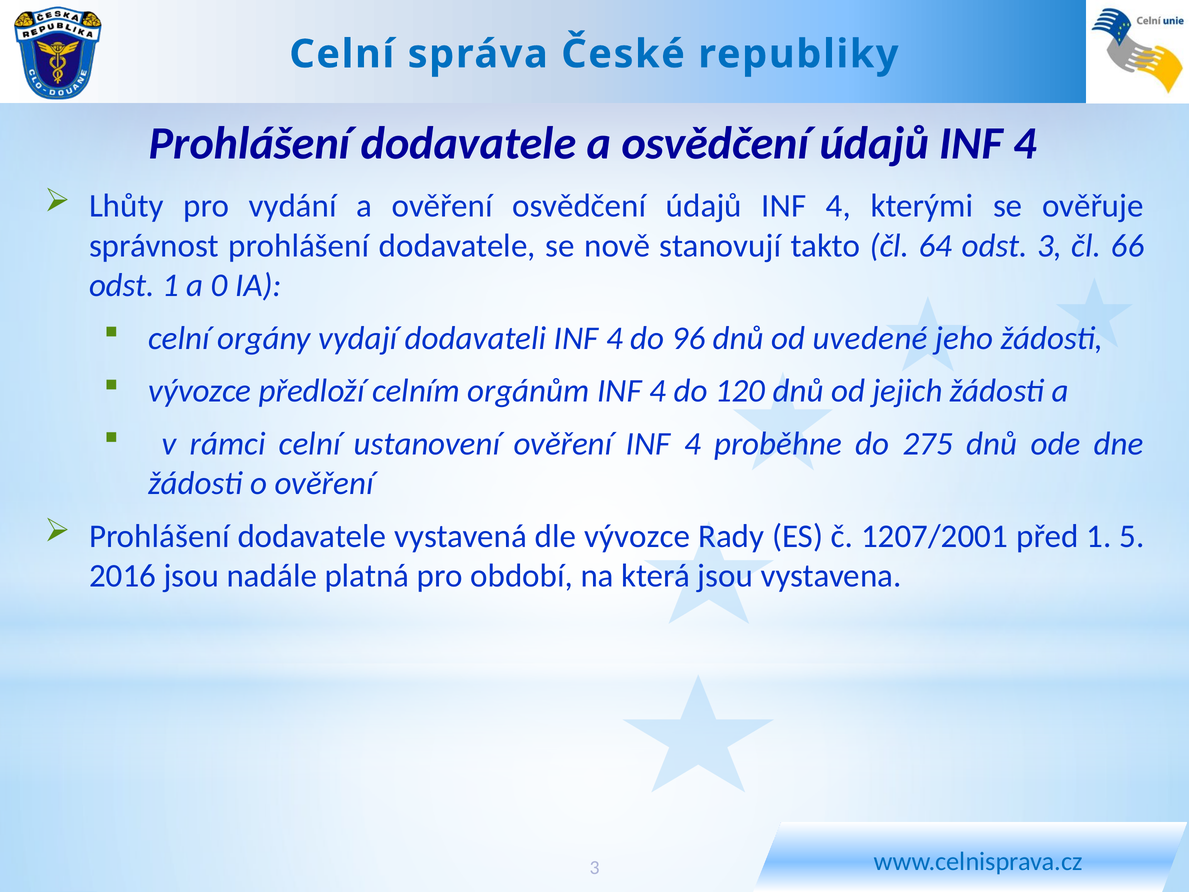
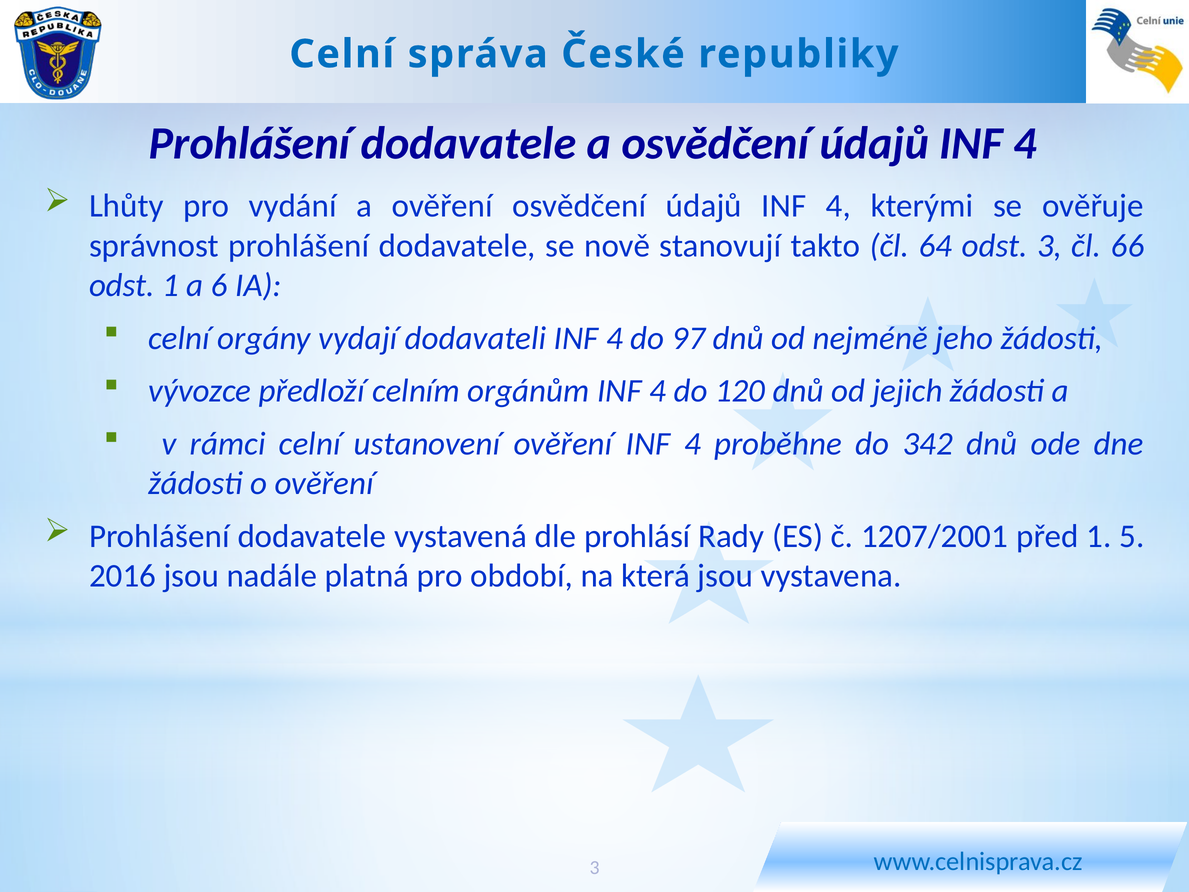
0: 0 -> 6
96: 96 -> 97
uvedené: uvedené -> nejméně
275: 275 -> 342
dle vývozce: vývozce -> prohlásí
